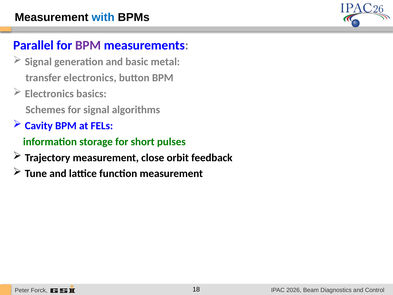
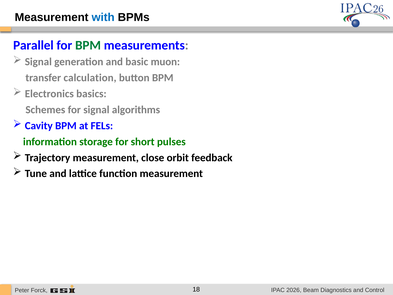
BPM at (88, 45) colour: purple -> green
metal: metal -> muon
transfer electronics: electronics -> calculation
